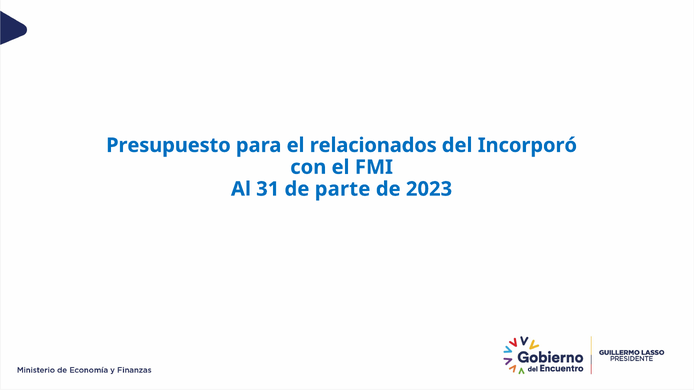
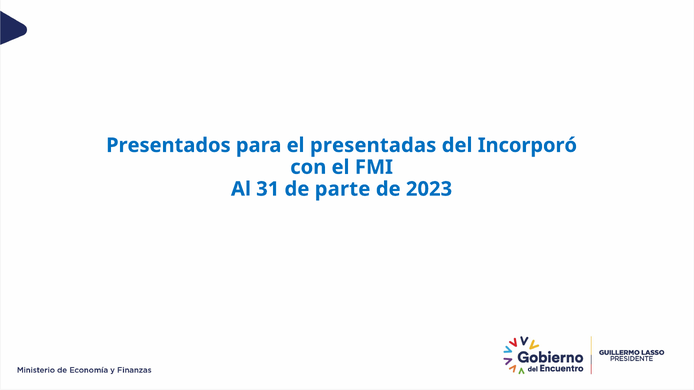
Presupuesto: Presupuesto -> Presentados
relacionados: relacionados -> presentadas
